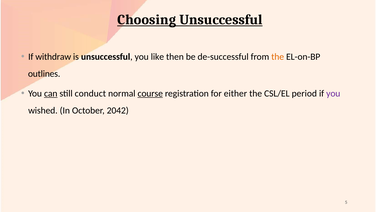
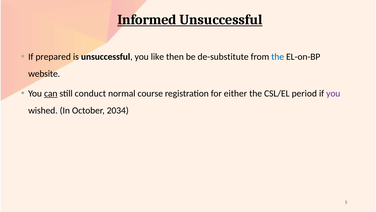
Choosing: Choosing -> Informed
withdraw: withdraw -> prepared
de-successful: de-successful -> de-substitute
the at (278, 57) colour: orange -> blue
outlines: outlines -> website
course underline: present -> none
2042: 2042 -> 2034
